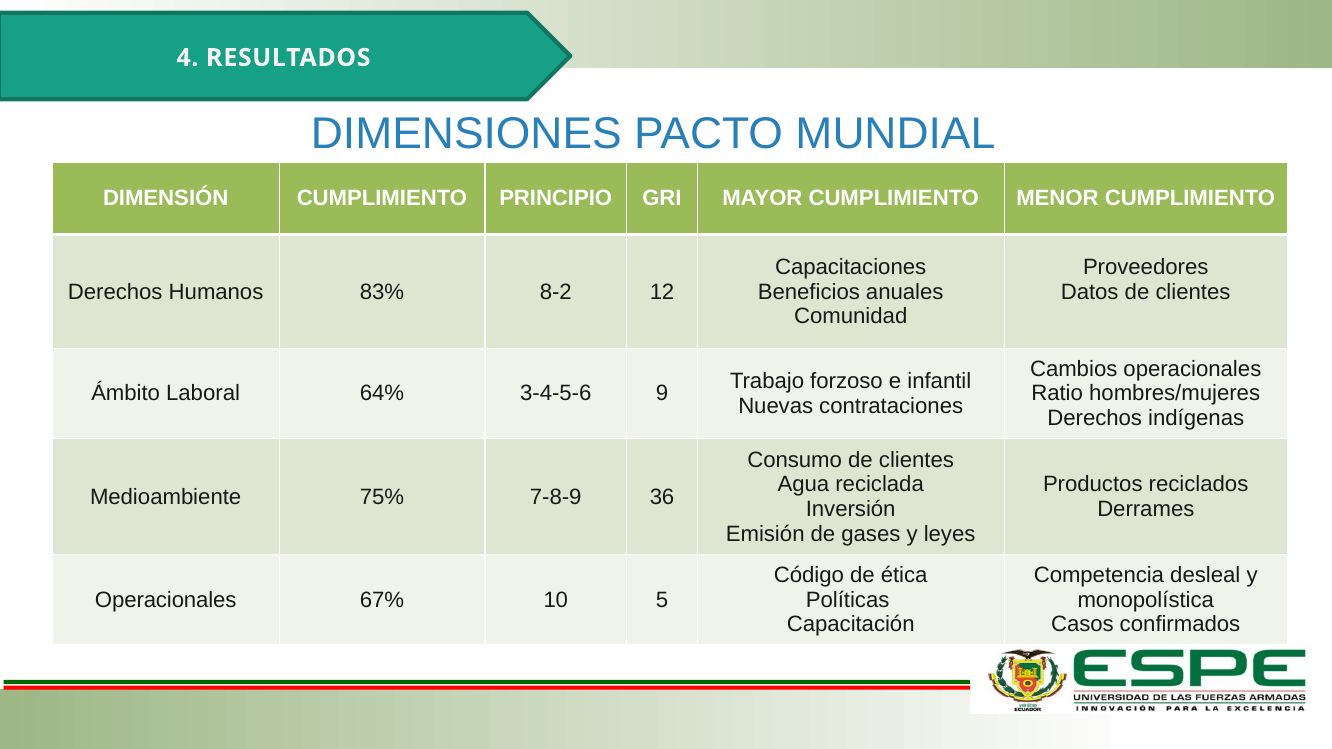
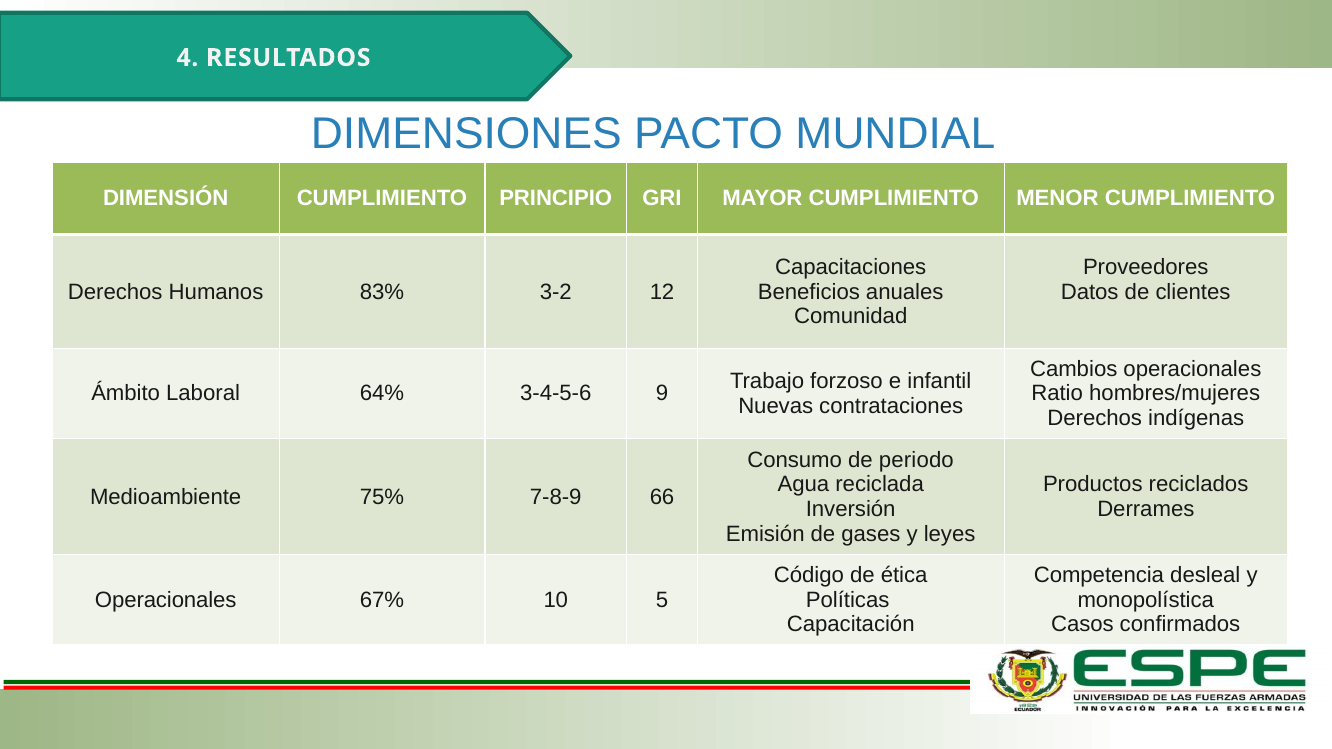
8-2: 8-2 -> 3-2
Consumo de clientes: clientes -> periodo
36: 36 -> 66
